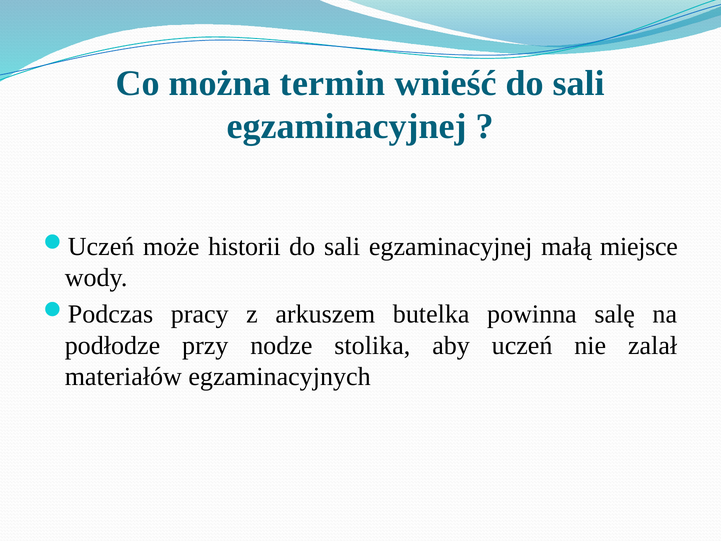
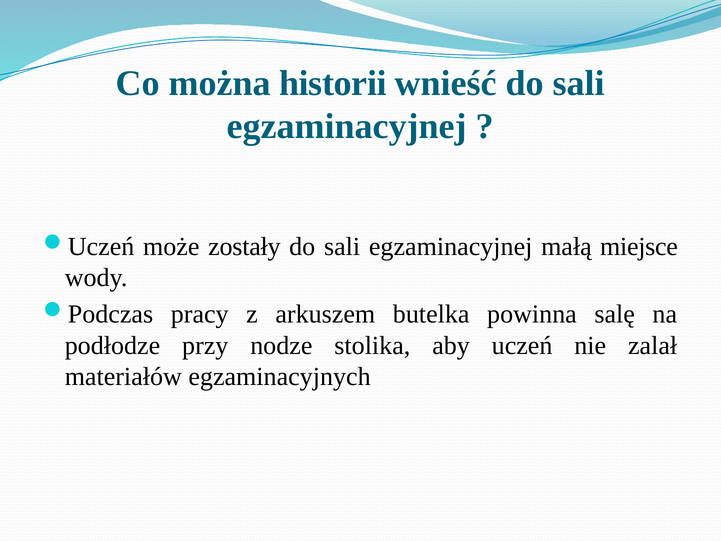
termin: termin -> historii
historii: historii -> zostały
